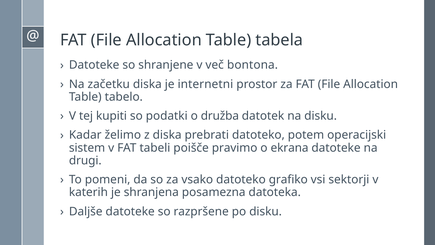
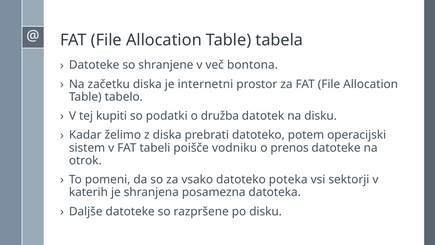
pravimo: pravimo -> vodniku
ekrana: ekrana -> prenos
drugi: drugi -> otrok
grafiko: grafiko -> poteka
